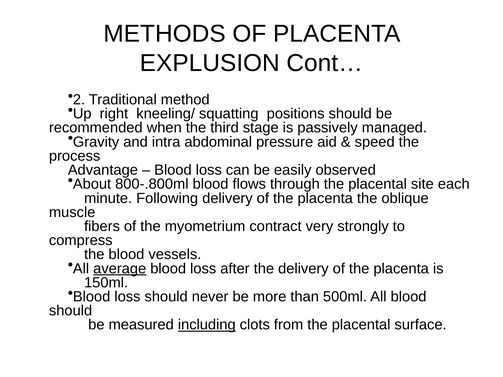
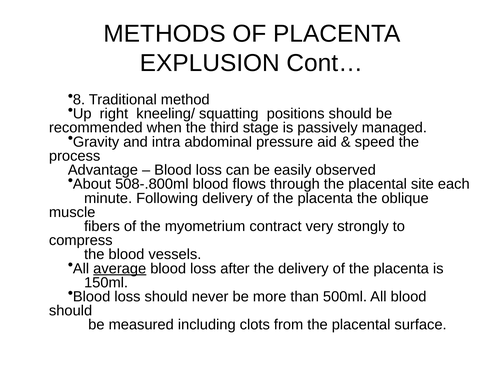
2: 2 -> 8
800-.800ml: 800-.800ml -> 508-.800ml
including underline: present -> none
